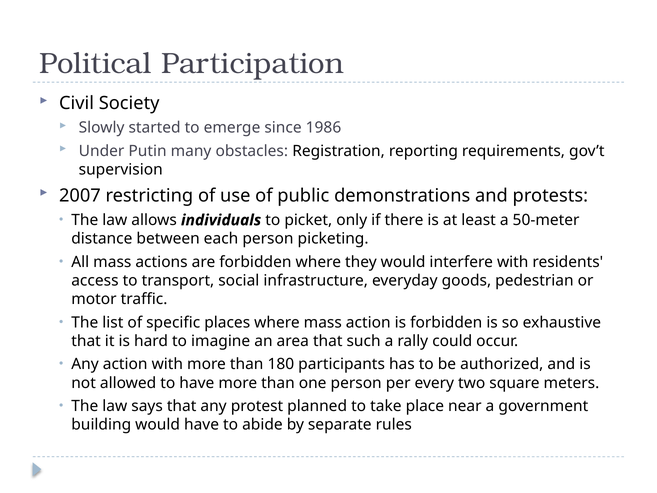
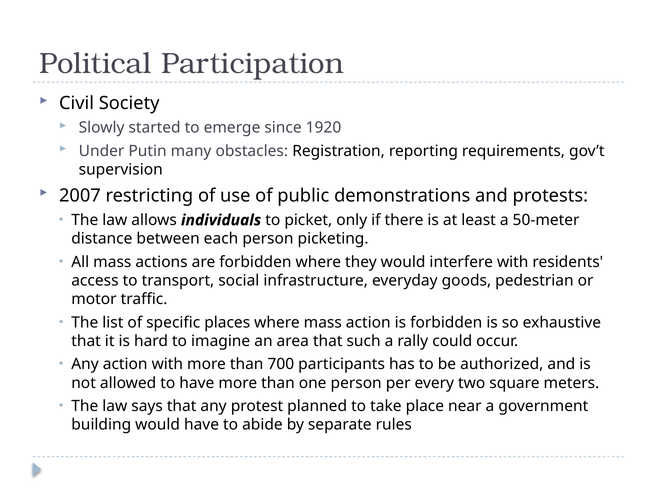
1986: 1986 -> 1920
180: 180 -> 700
